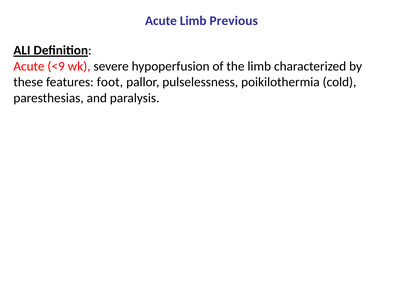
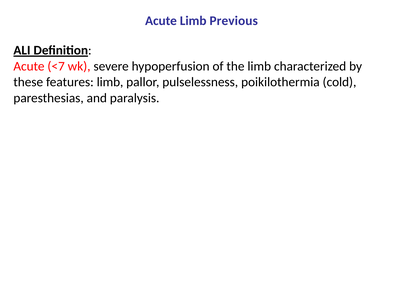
<9: <9 -> <7
features foot: foot -> limb
